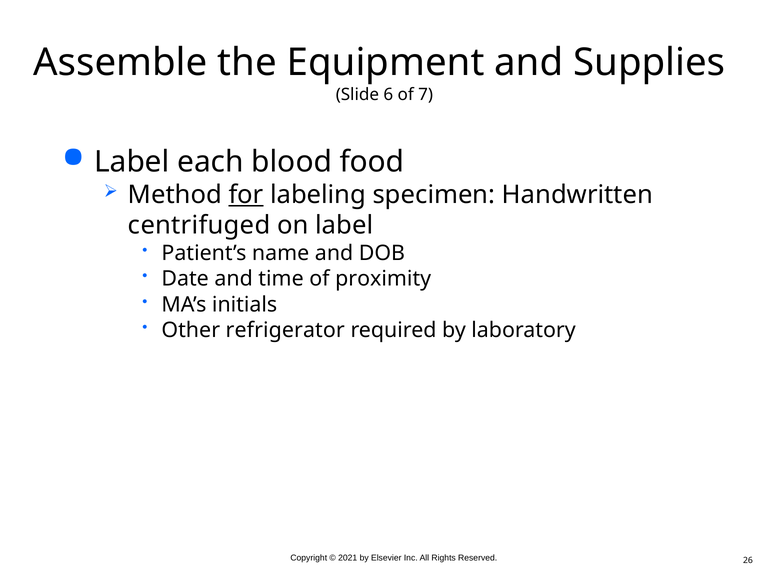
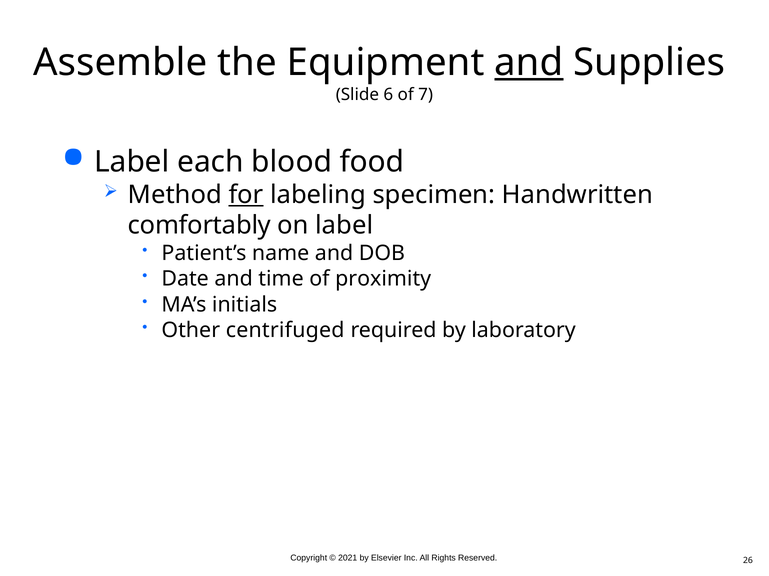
and at (529, 63) underline: none -> present
centrifuged: centrifuged -> comfortably
refrigerator: refrigerator -> centrifuged
